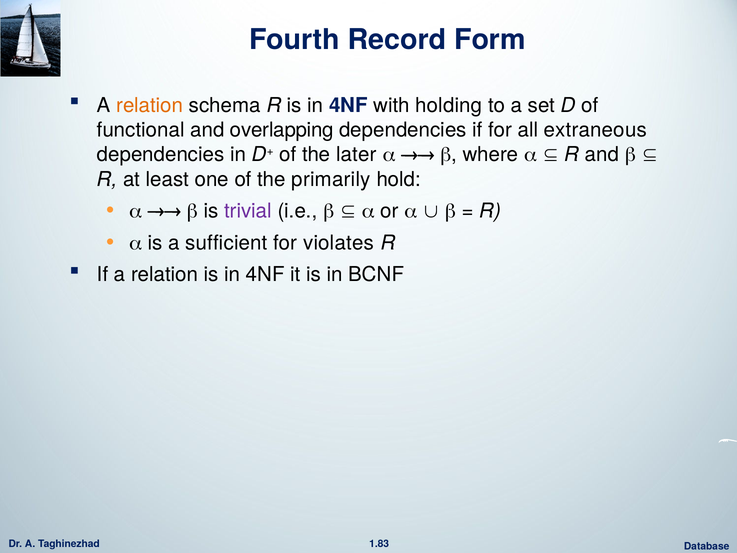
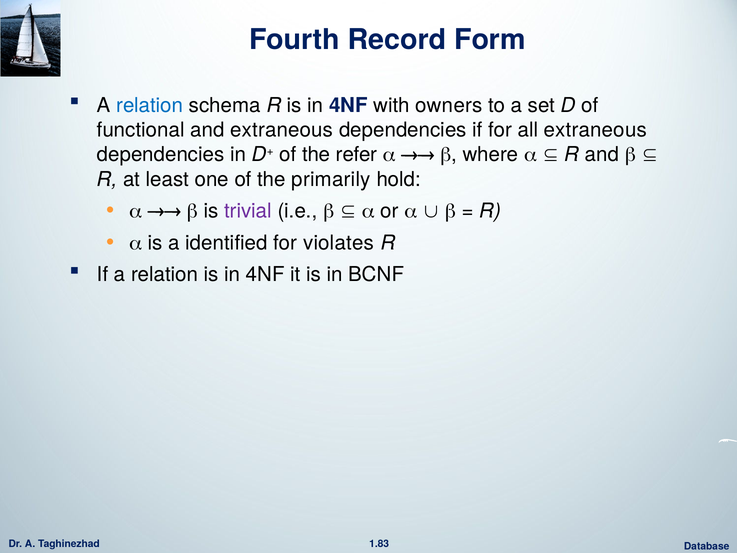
relation at (150, 105) colour: orange -> blue
holding: holding -> owners
and overlapping: overlapping -> extraneous
later: later -> refer
sufficient: sufficient -> identified
